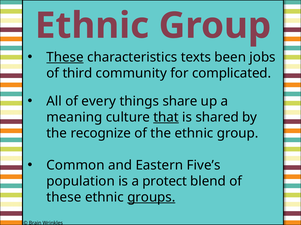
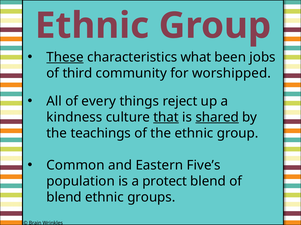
texts: texts -> what
complicated: complicated -> worshipped
share: share -> reject
meaning: meaning -> kindness
shared underline: none -> present
recognize: recognize -> teachings
these at (64, 198): these -> blend
groups underline: present -> none
